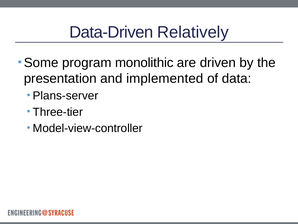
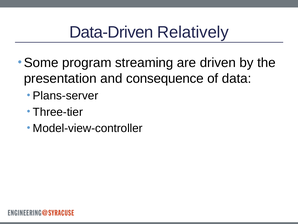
monolithic: monolithic -> streaming
implemented: implemented -> consequence
